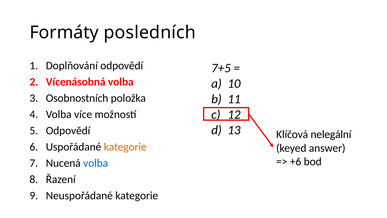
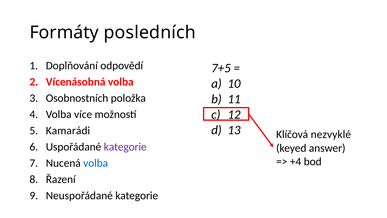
nelegální: nelegální -> nezvyklé
Odpovědí at (68, 130): Odpovědí -> Kamarádi
kategorie at (125, 147) colour: orange -> purple
+6: +6 -> +4
